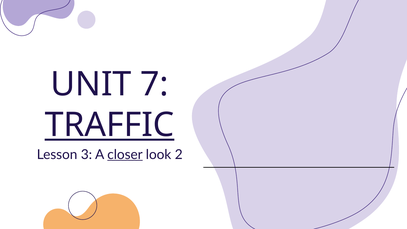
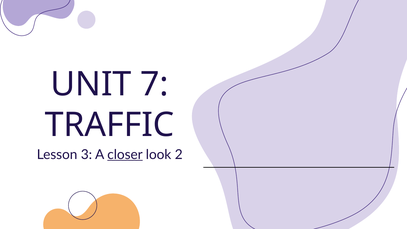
TRAFFIC underline: present -> none
